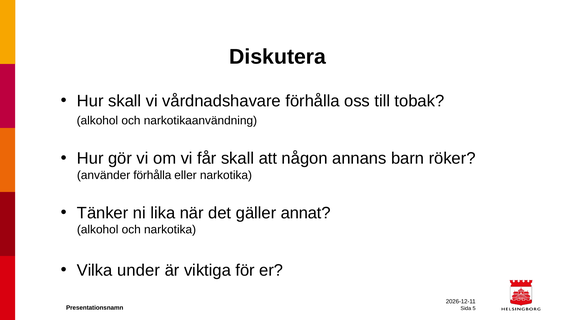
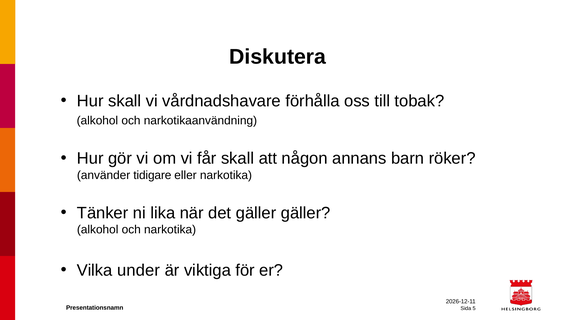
använder förhålla: förhålla -> tidigare
gäller annat: annat -> gäller
